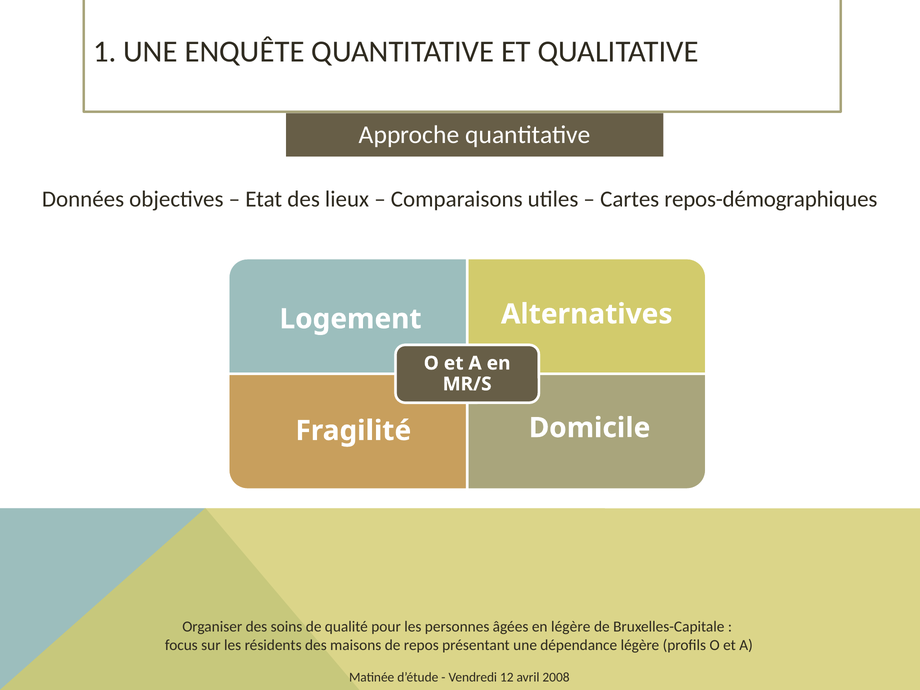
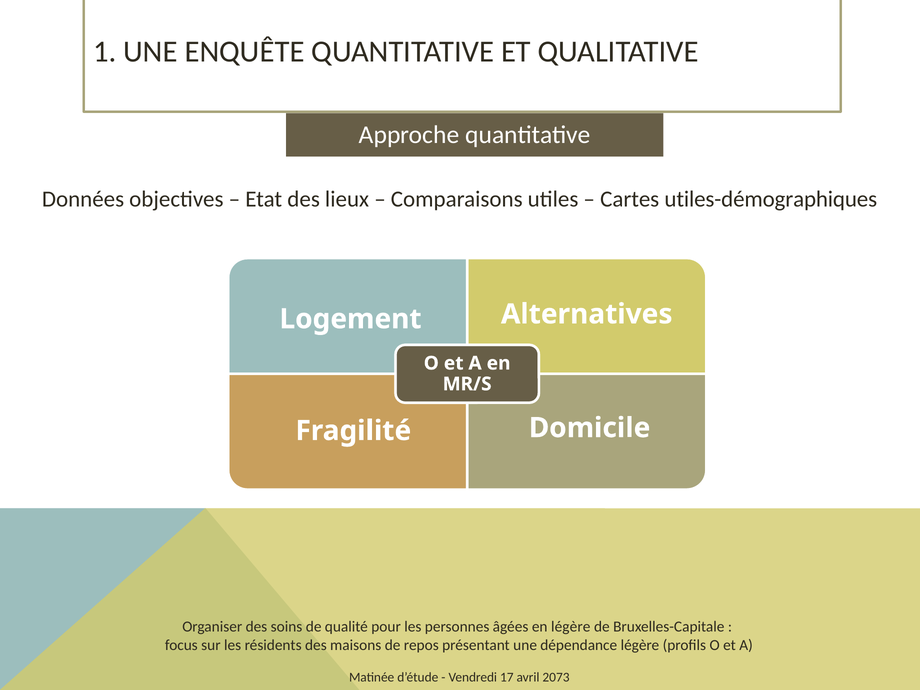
repos-démographiques: repos-démographiques -> utiles-démographiques
12: 12 -> 17
2008: 2008 -> 2073
